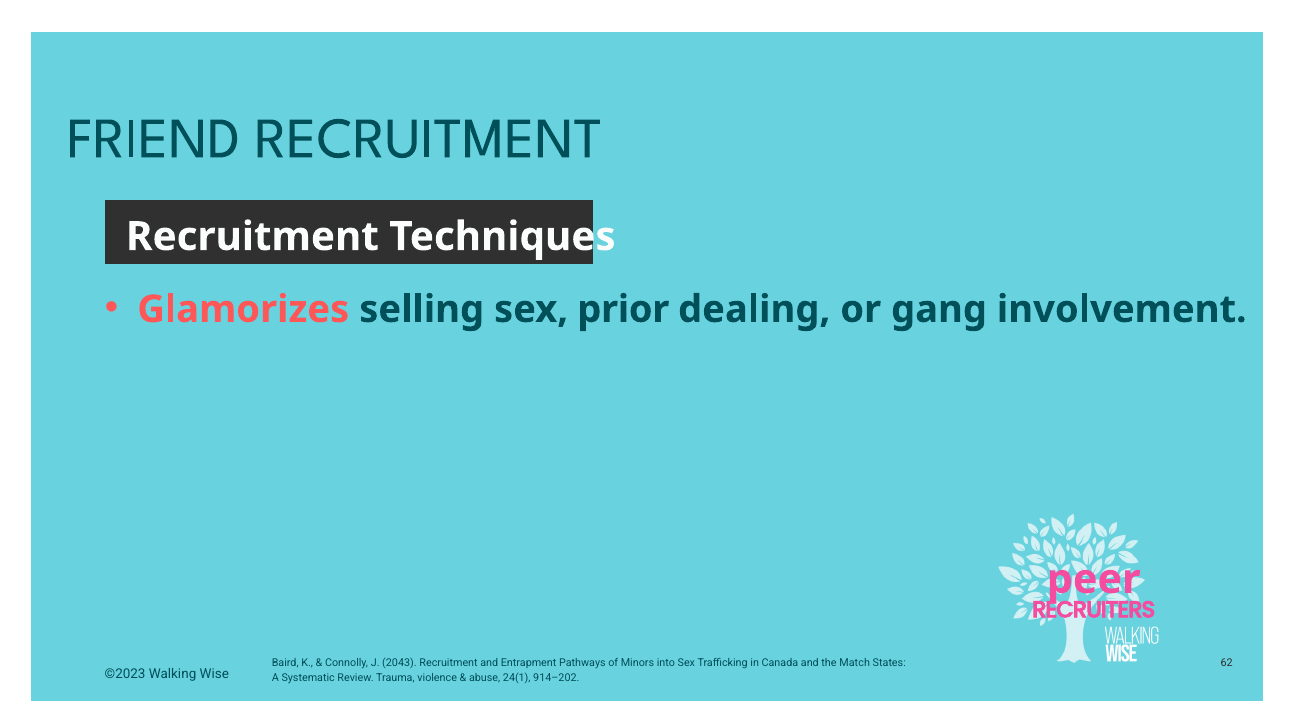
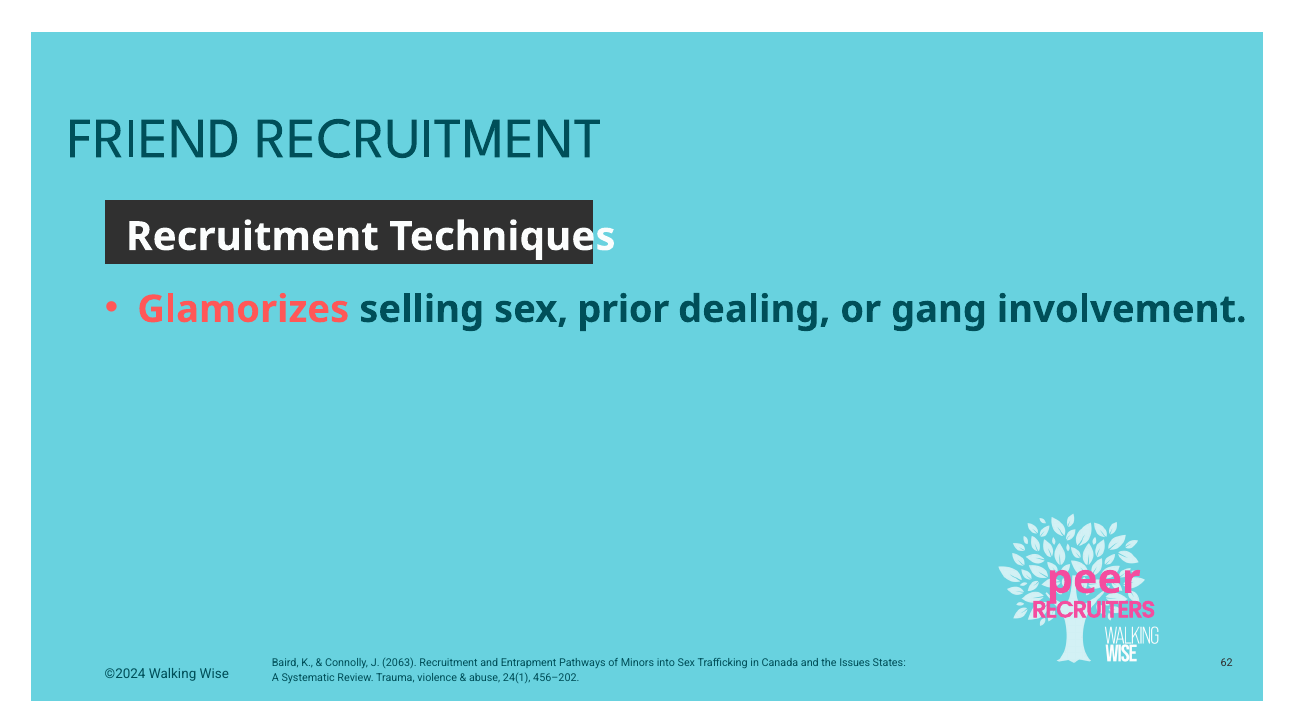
2043: 2043 -> 2063
Match: Match -> Issues
©2023: ©2023 -> ©2024
914–202: 914–202 -> 456–202
